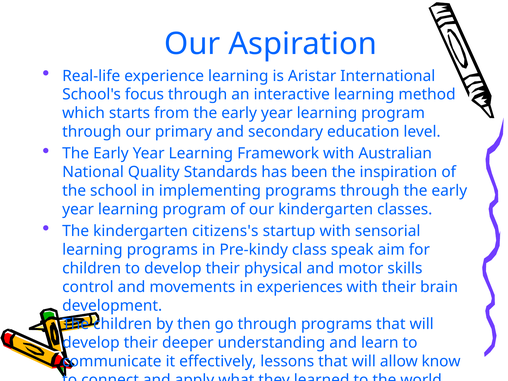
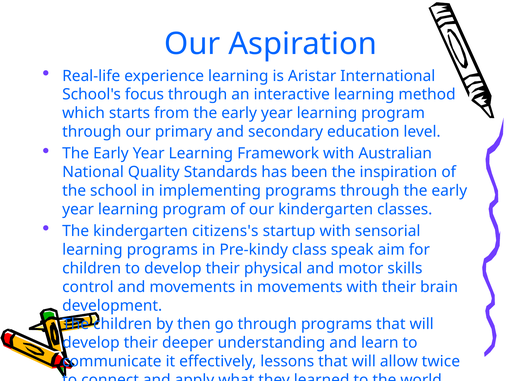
in experiences: experiences -> movements
know: know -> twice
